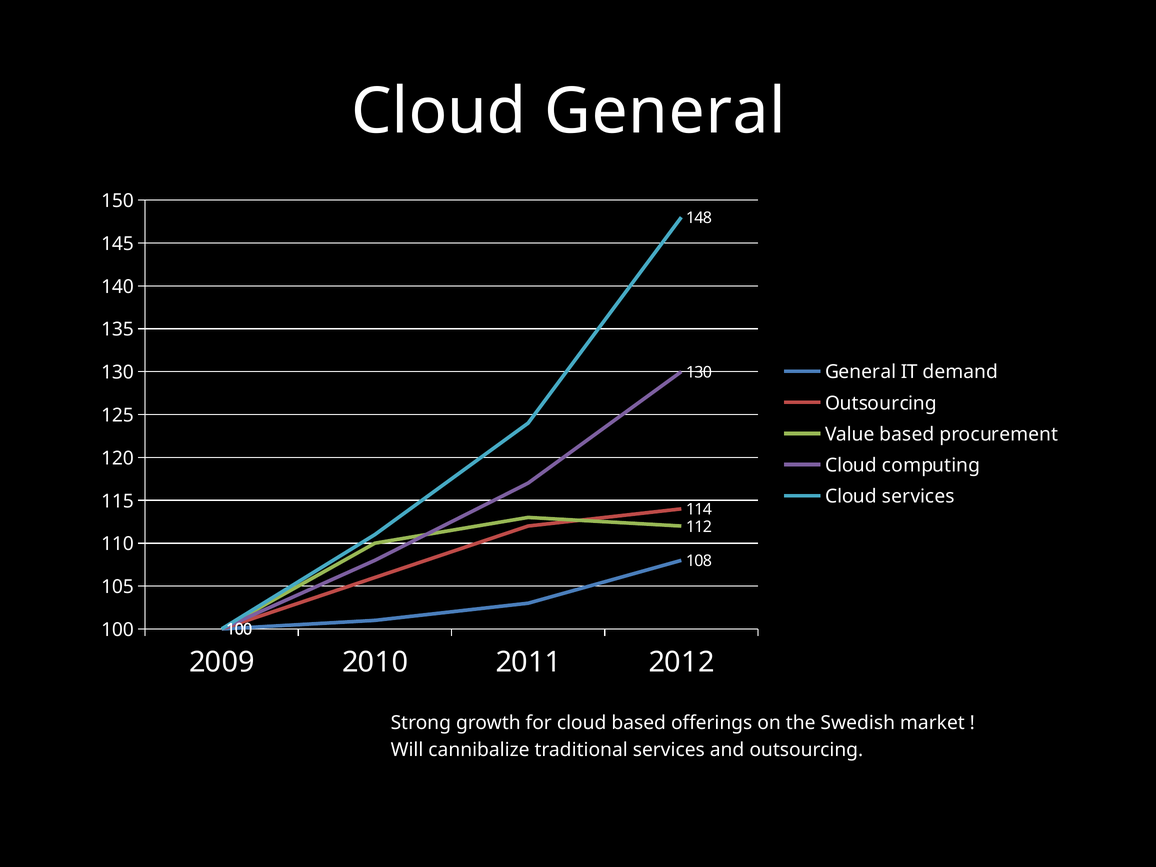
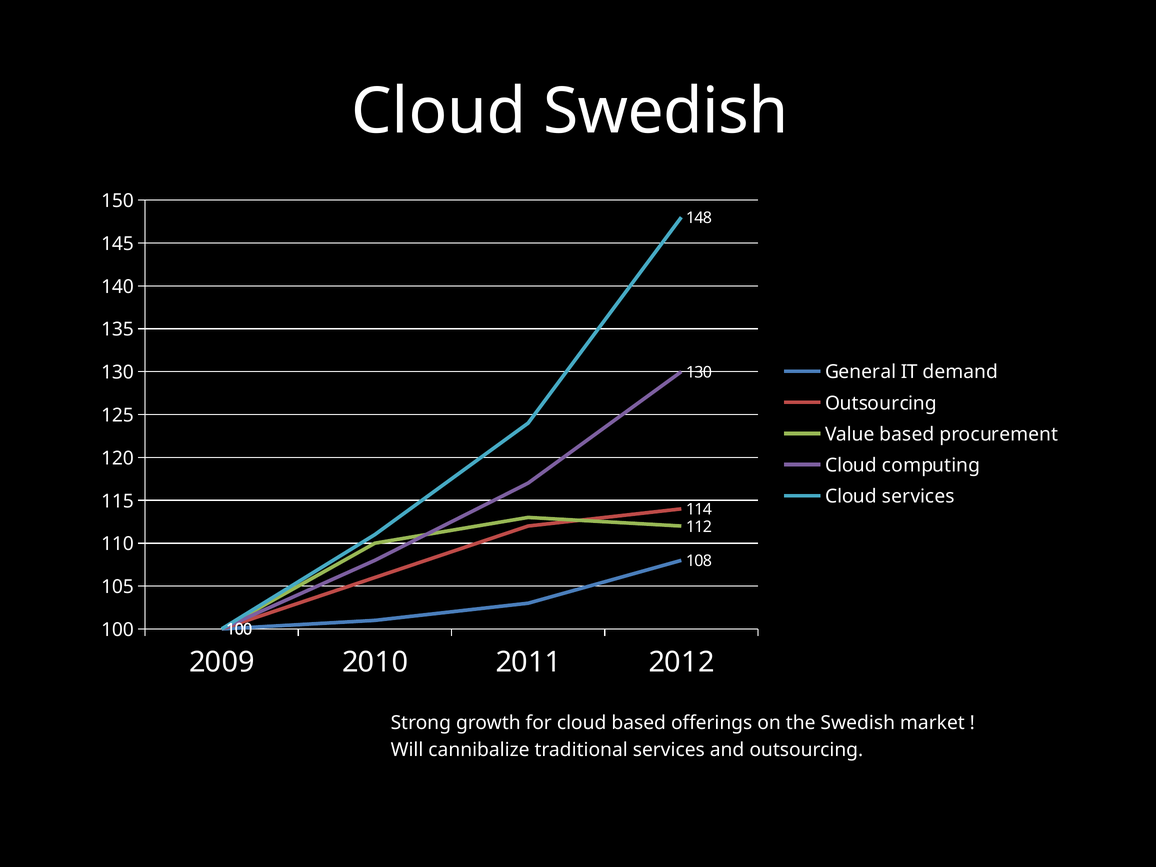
Cloud General: General -> Swedish
